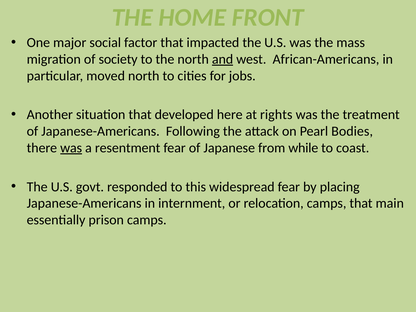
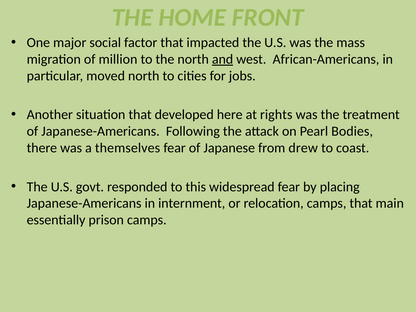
society: society -> million
was at (71, 148) underline: present -> none
resentment: resentment -> themselves
while: while -> drew
